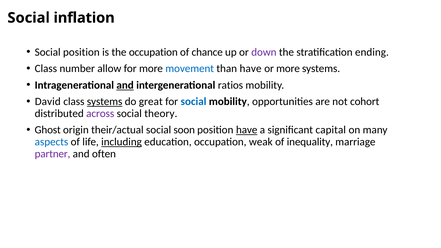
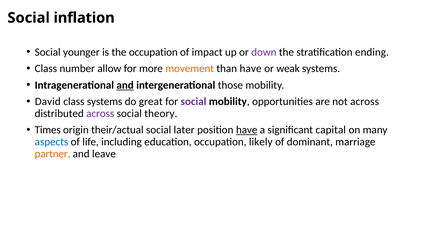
Social position: position -> younger
chance: chance -> impact
movement colour: blue -> orange
or more: more -> weak
ratios: ratios -> those
systems at (105, 102) underline: present -> none
social at (194, 102) colour: blue -> purple
not cohort: cohort -> across
Ghost: Ghost -> Times
soon: soon -> later
including underline: present -> none
weak: weak -> likely
inequality: inequality -> dominant
partner colour: purple -> orange
often: often -> leave
